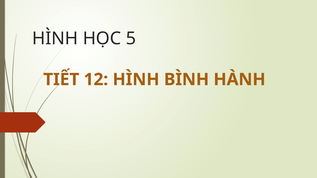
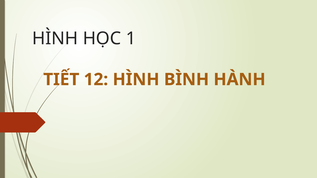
5: 5 -> 1
